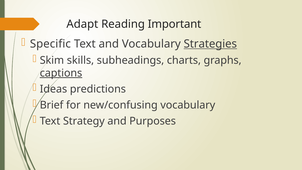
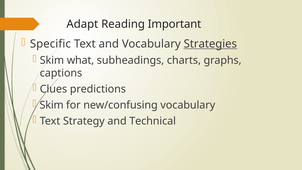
skills: skills -> what
captions underline: present -> none
Ideas: Ideas -> Clues
Brief at (52, 105): Brief -> Skim
Purposes: Purposes -> Technical
